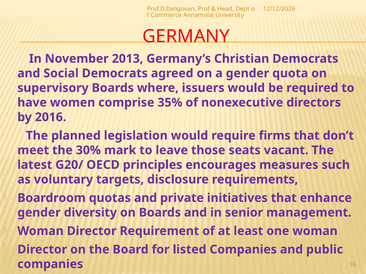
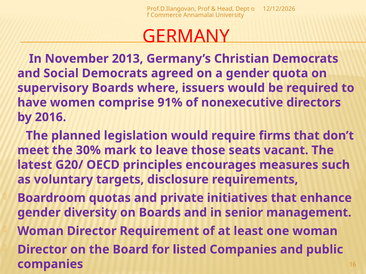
35%: 35% -> 91%
